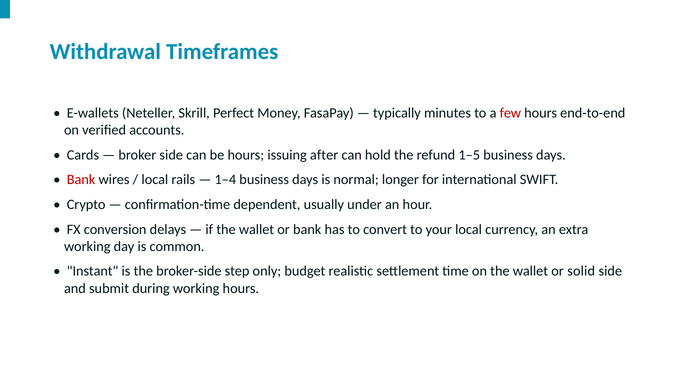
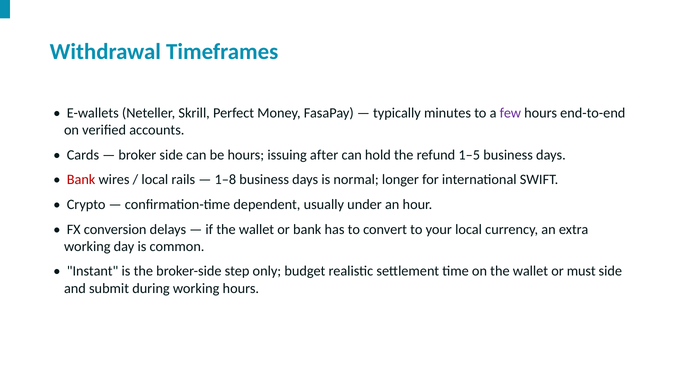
few colour: red -> purple
1–4: 1–4 -> 1–8
solid: solid -> must
